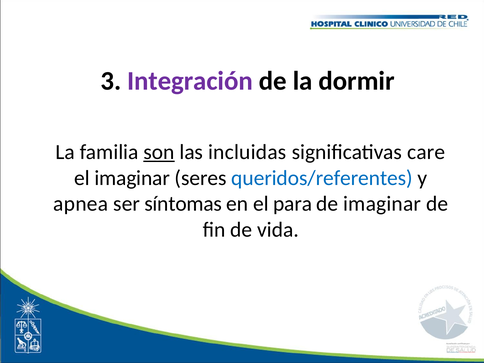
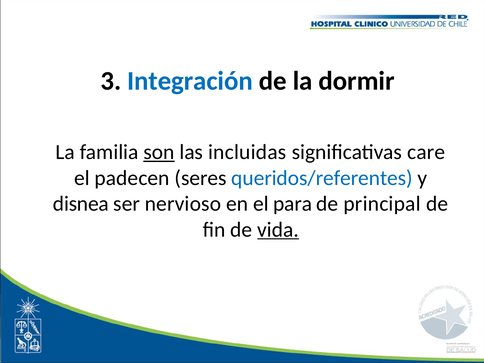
Integración colour: purple -> blue
el imaginar: imaginar -> padecen
apnea: apnea -> disnea
síntomas: síntomas -> nervioso
de imaginar: imaginar -> principal
vida underline: none -> present
